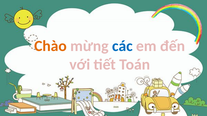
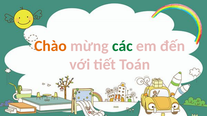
các colour: blue -> green
